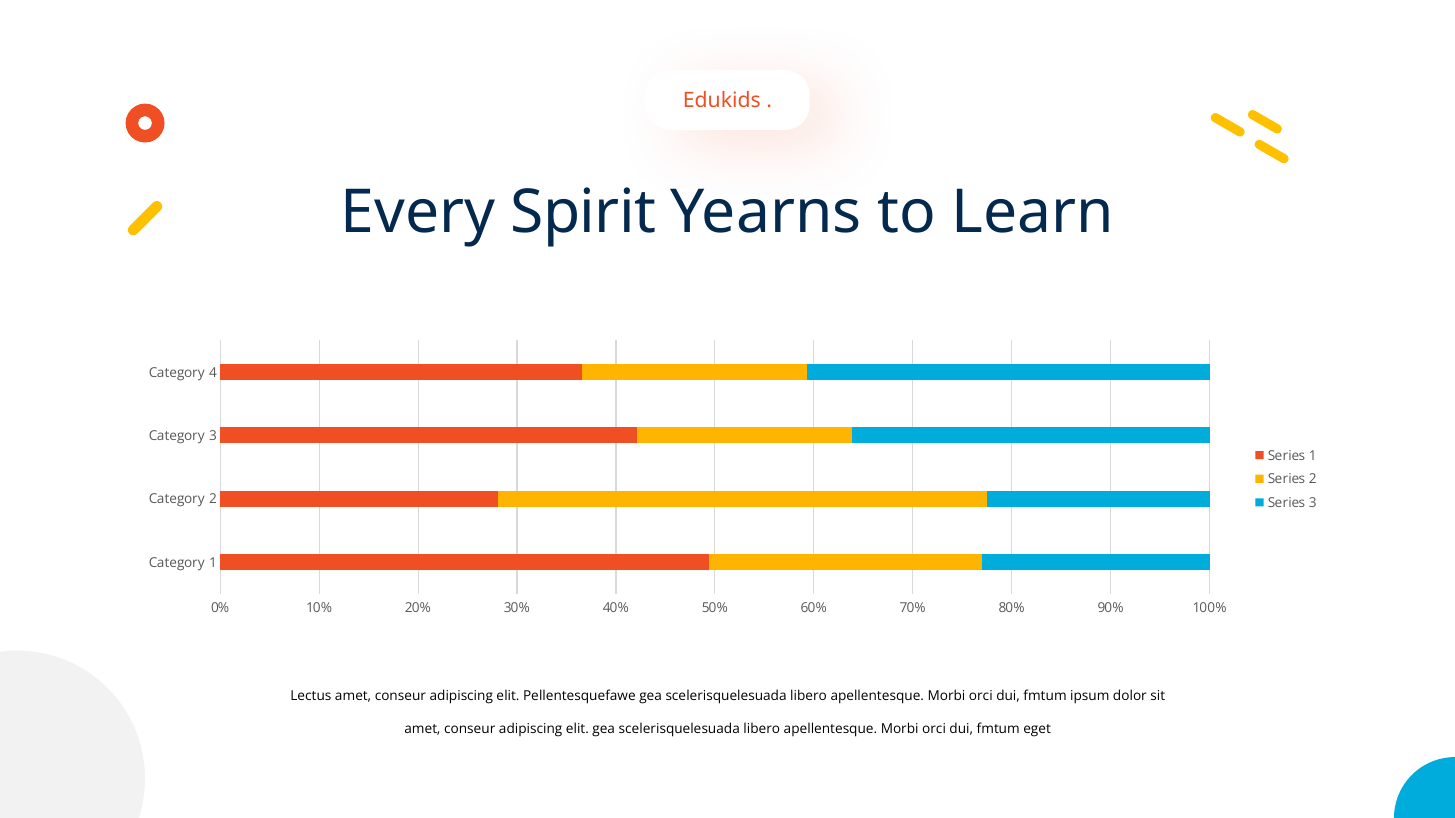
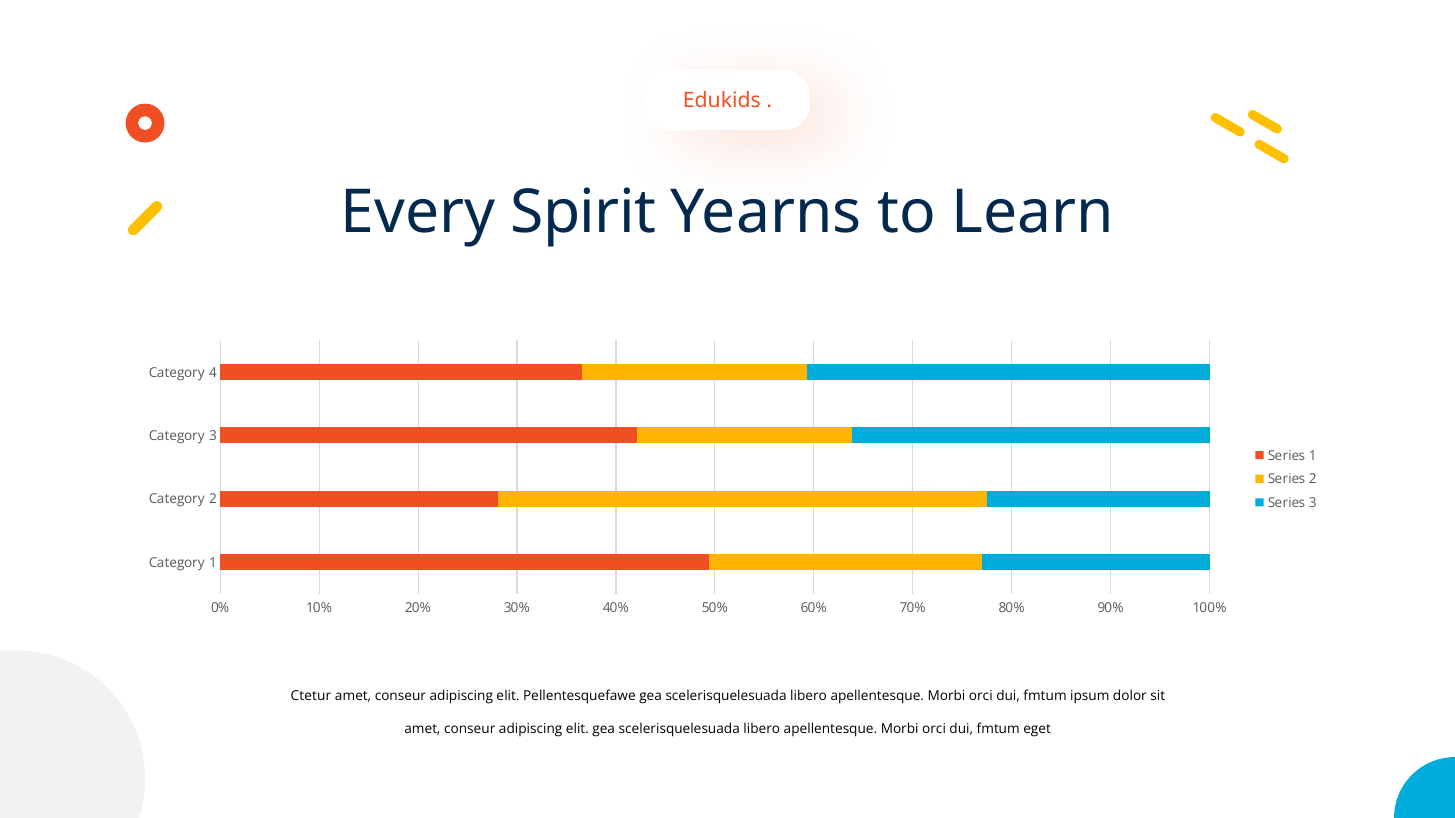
Lectus: Lectus -> Ctetur
